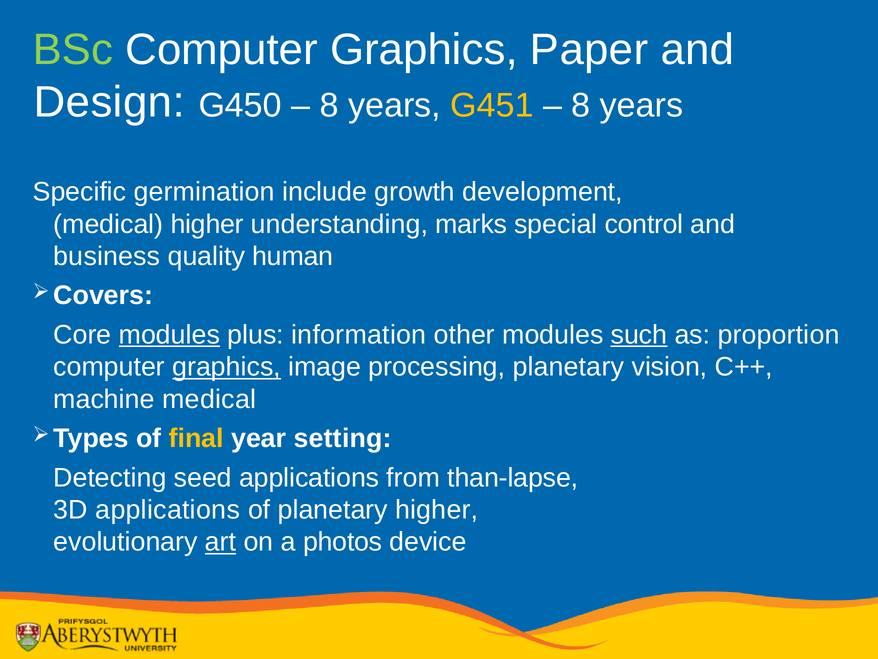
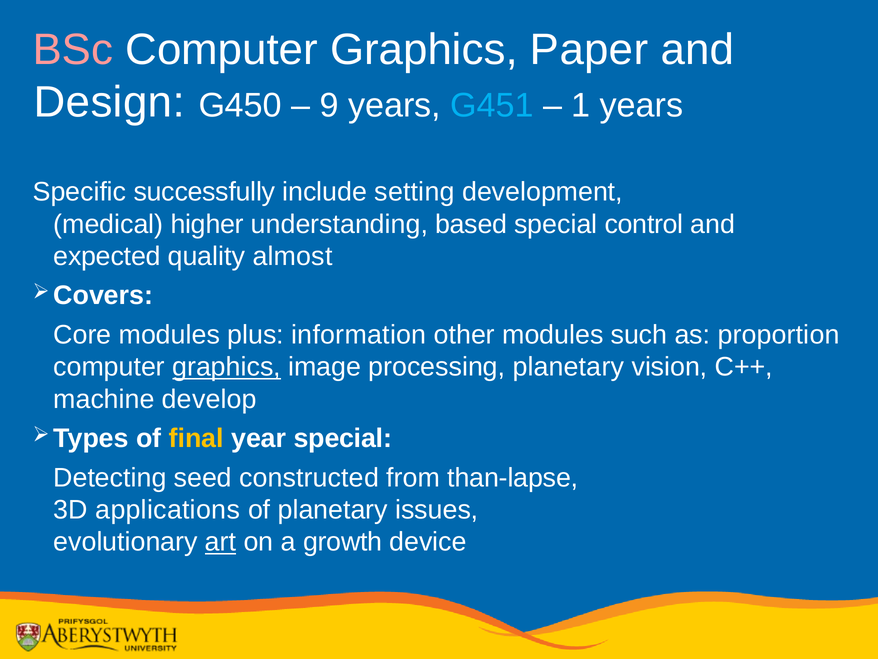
BSc colour: light green -> pink
8 at (329, 106): 8 -> 9
G451 colour: yellow -> light blue
8 at (581, 106): 8 -> 1
germination: germination -> successfully
growth: growth -> setting
marks: marks -> based
business: business -> expected
human: human -> almost
modules at (169, 335) underline: present -> none
such underline: present -> none
machine medical: medical -> develop
year setting: setting -> special
seed applications: applications -> constructed
planetary higher: higher -> issues
photos: photos -> growth
